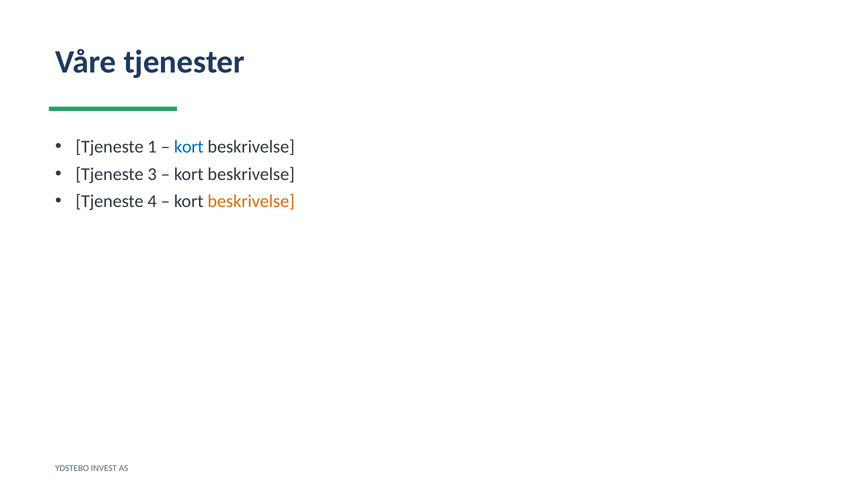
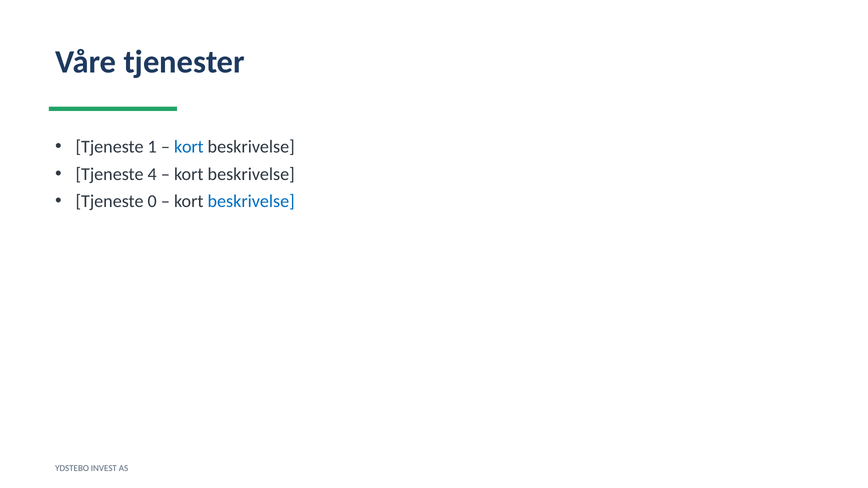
3: 3 -> 4
4: 4 -> 0
beskrivelse at (251, 201) colour: orange -> blue
